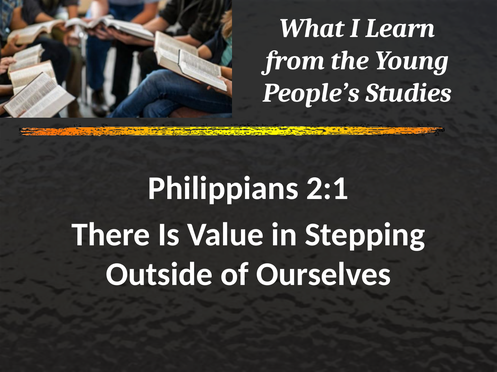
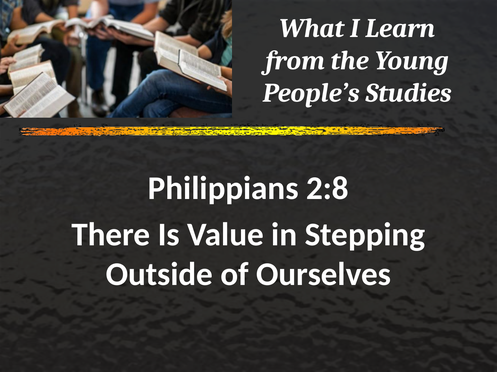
2:1: 2:1 -> 2:8
